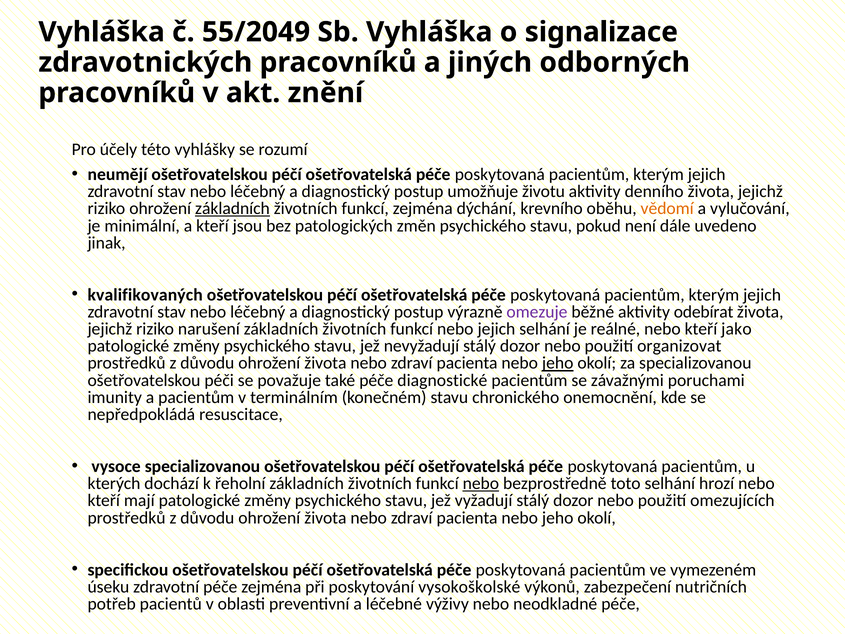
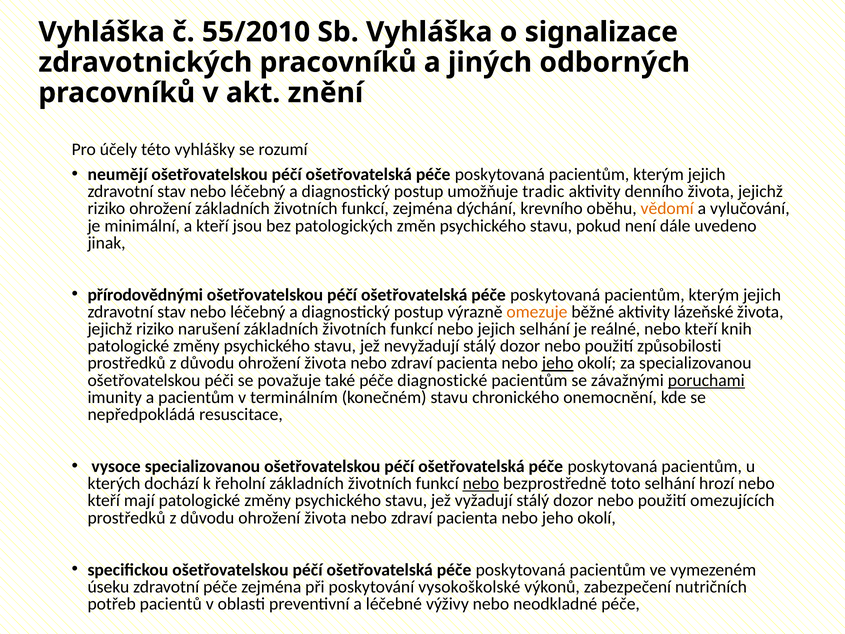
55/2049: 55/2049 -> 55/2010
životu: životu -> tradic
základních at (232, 209) underline: present -> none
kvalifikovaných: kvalifikovaných -> přírodovědnými
omezuje colour: purple -> orange
odebírat: odebírat -> lázeňské
jako: jako -> knih
organizovat: organizovat -> způsobilosti
poruchami underline: none -> present
